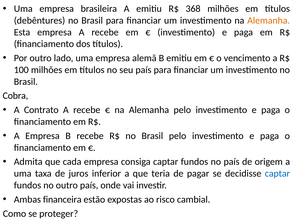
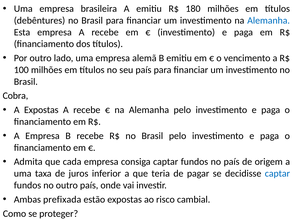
368: 368 -> 180
Alemanha at (269, 20) colour: orange -> blue
A Contrato: Contrato -> Expostas
financeira: financeira -> prefixada
